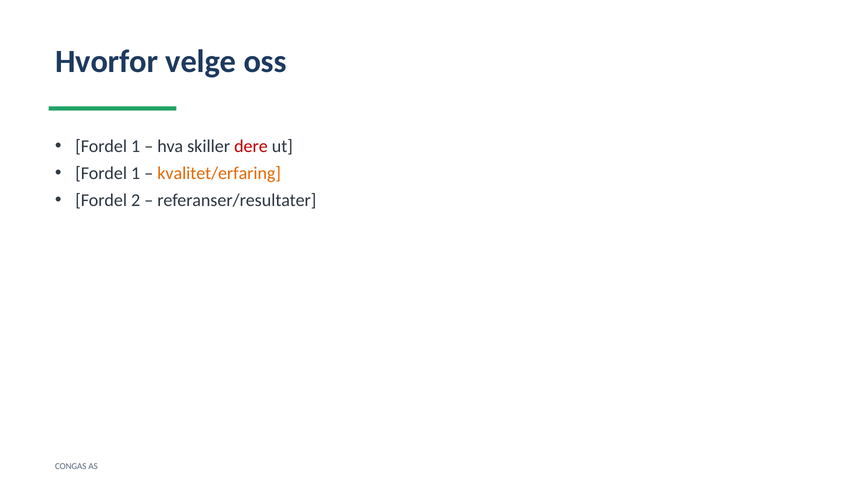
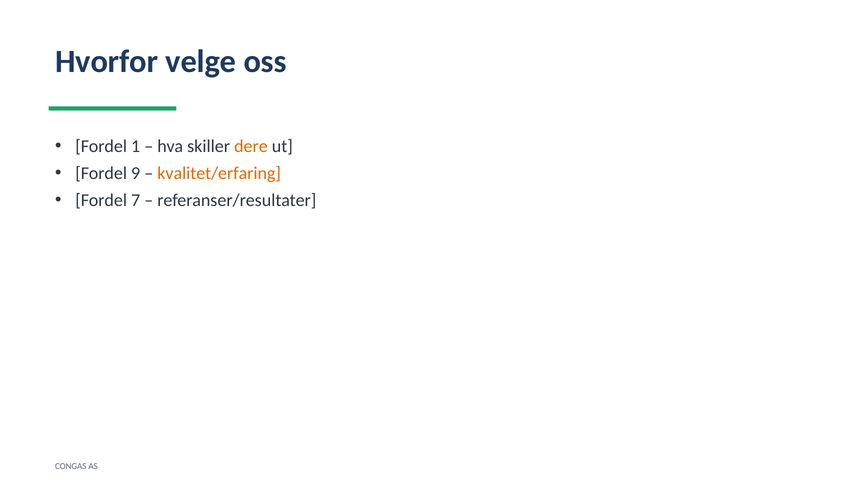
dere colour: red -> orange
1 at (136, 174): 1 -> 9
2: 2 -> 7
